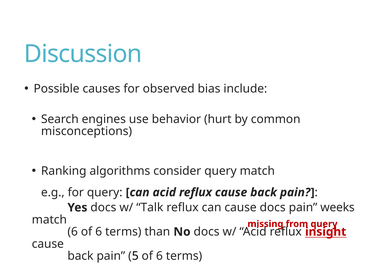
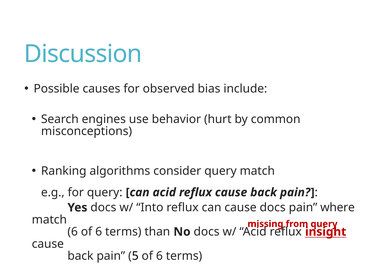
Talk: Talk -> Into
weeks: weeks -> where
